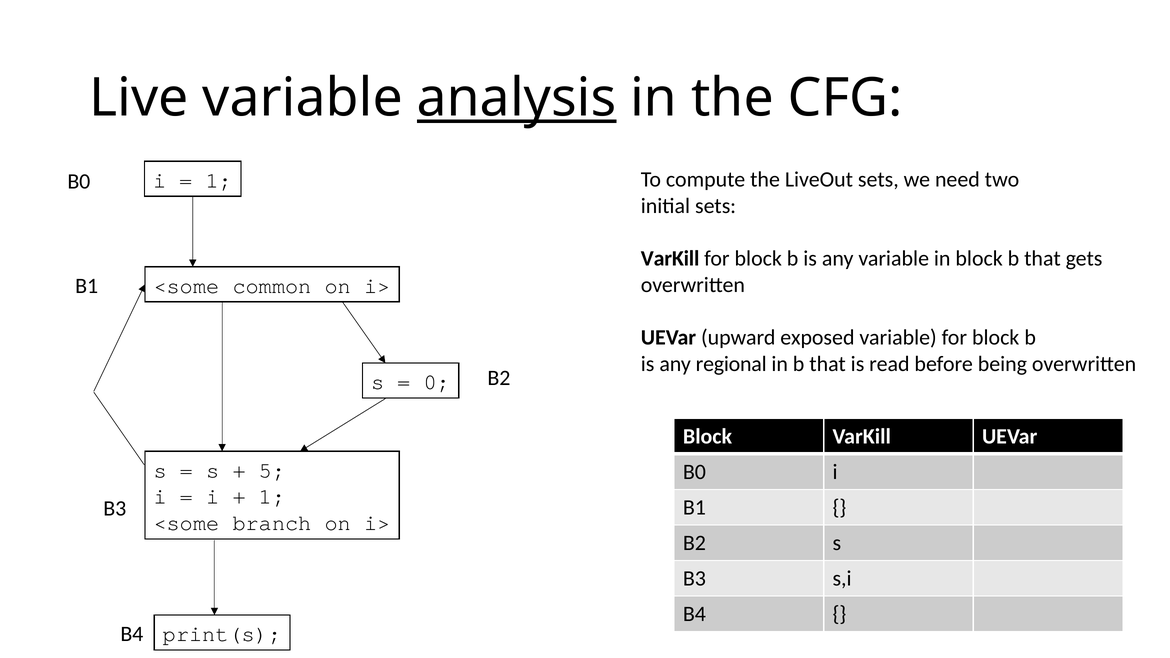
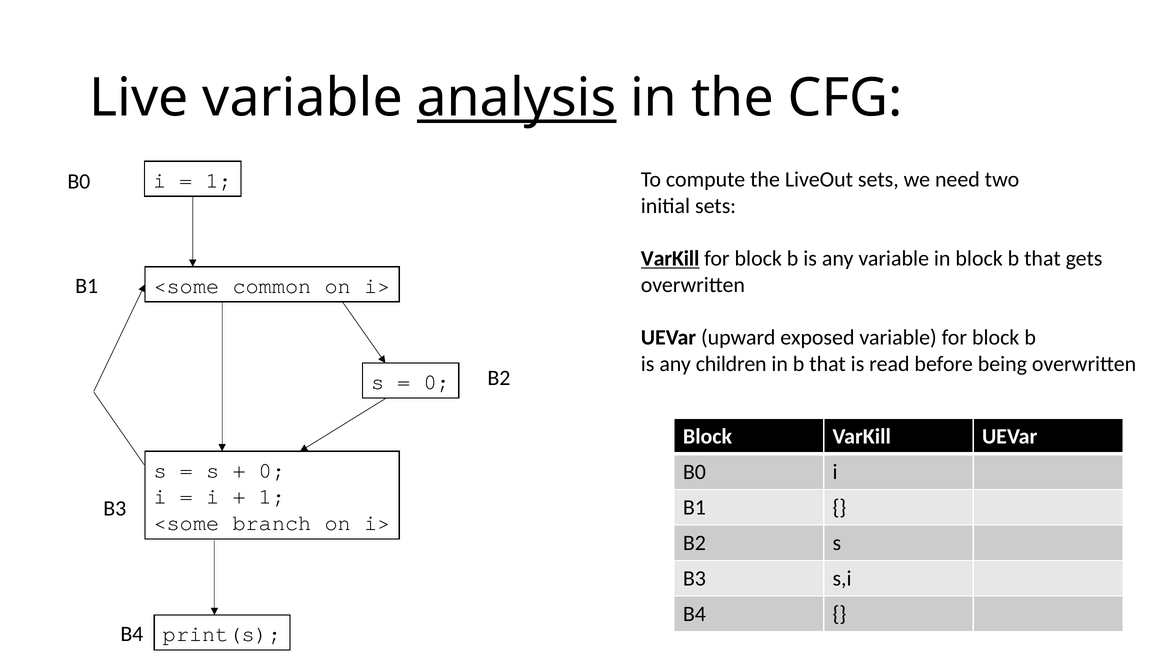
VarKill at (670, 259) underline: none -> present
regional: regional -> children
5 at (272, 470): 5 -> 0
